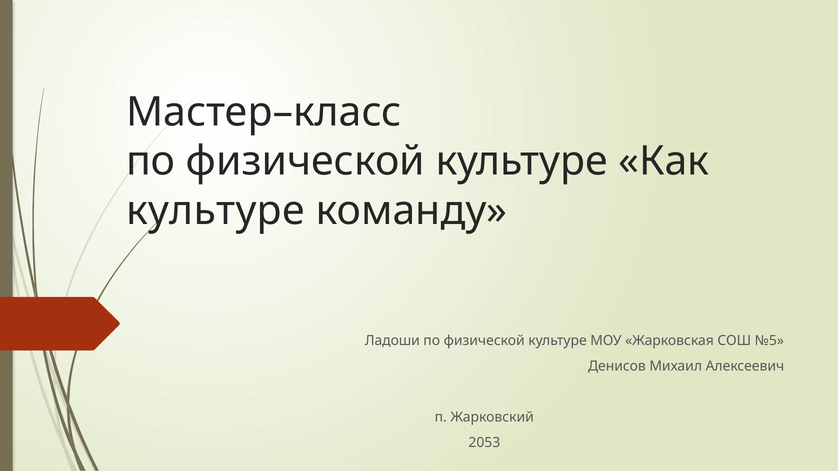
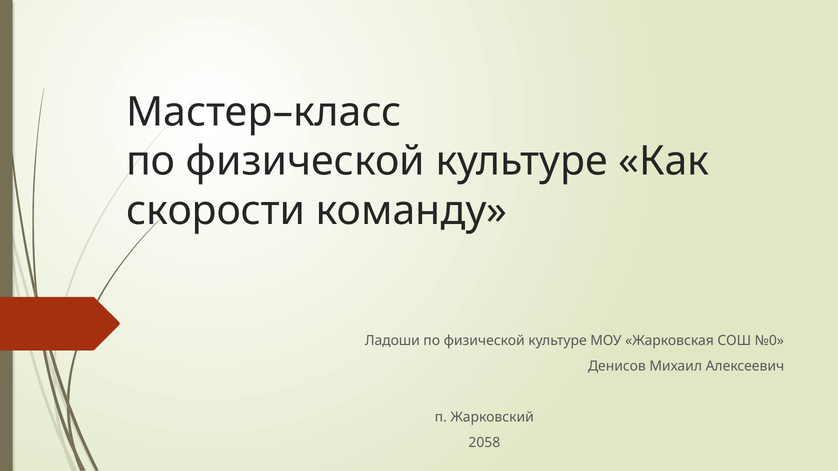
культуре at (215, 211): культуре -> скорости
№5: №5 -> №0
2053: 2053 -> 2058
